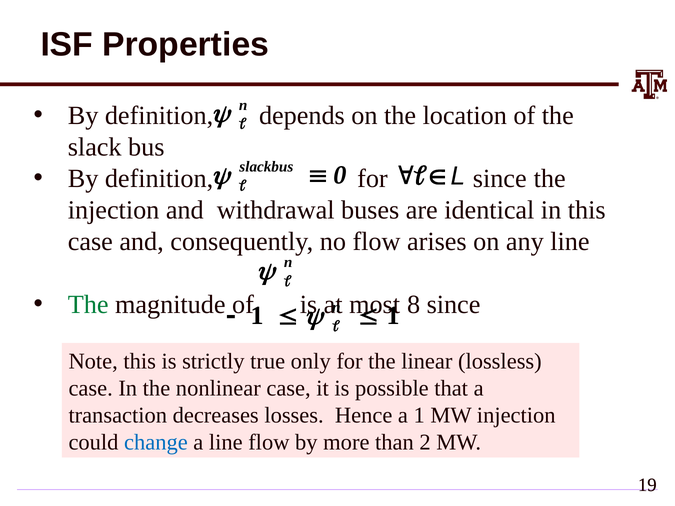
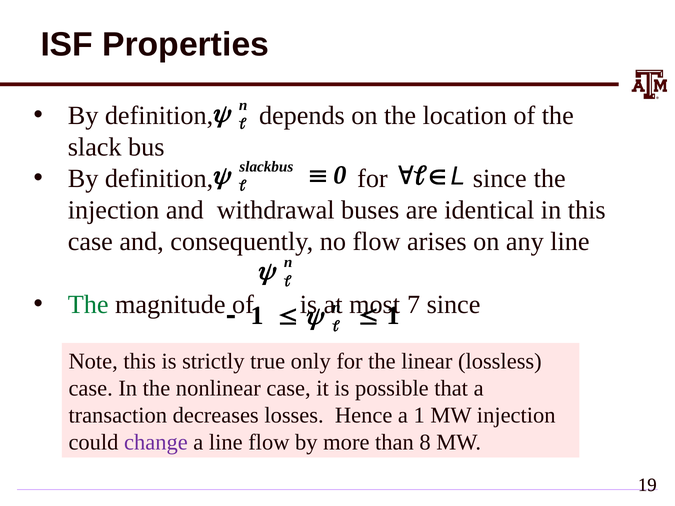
8: 8 -> 7
change colour: blue -> purple
2: 2 -> 8
